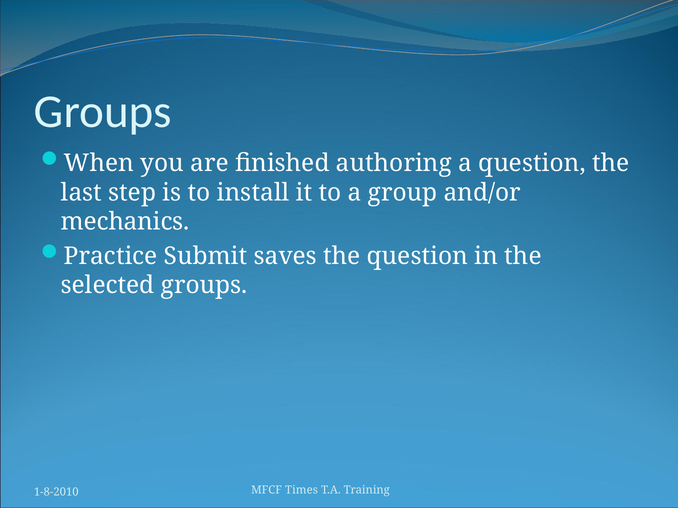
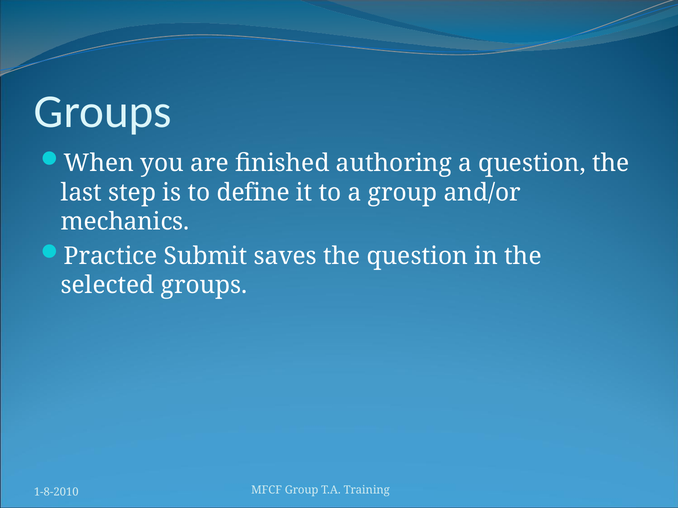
install: install -> define
MFCF Times: Times -> Group
